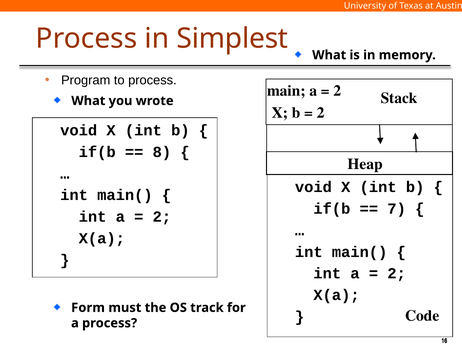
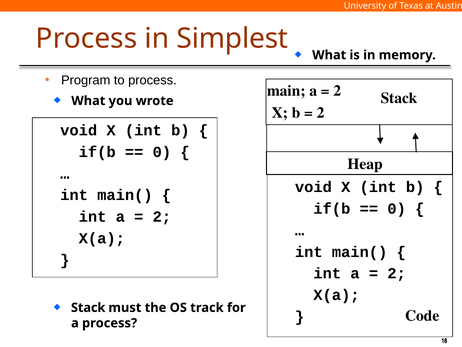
8 at (162, 152): 8 -> 0
7 at (397, 208): 7 -> 0
Form at (88, 307): Form -> Stack
